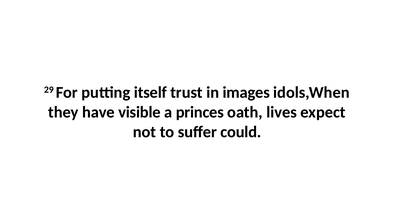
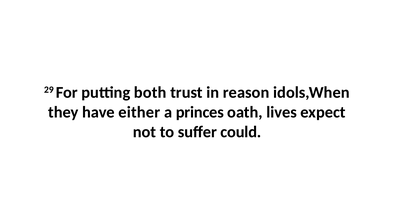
itself: itself -> both
images: images -> reason
visible: visible -> either
